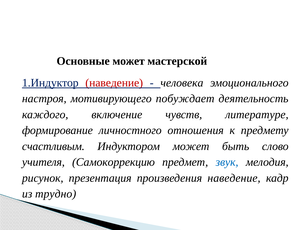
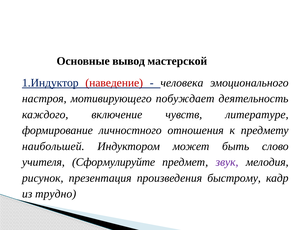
Основные может: может -> вывод
счастливым: счастливым -> наибольшей
Самокоррекцию: Самокоррекцию -> Сформулируйте
звук colour: blue -> purple
произведения наведение: наведение -> быстрому
